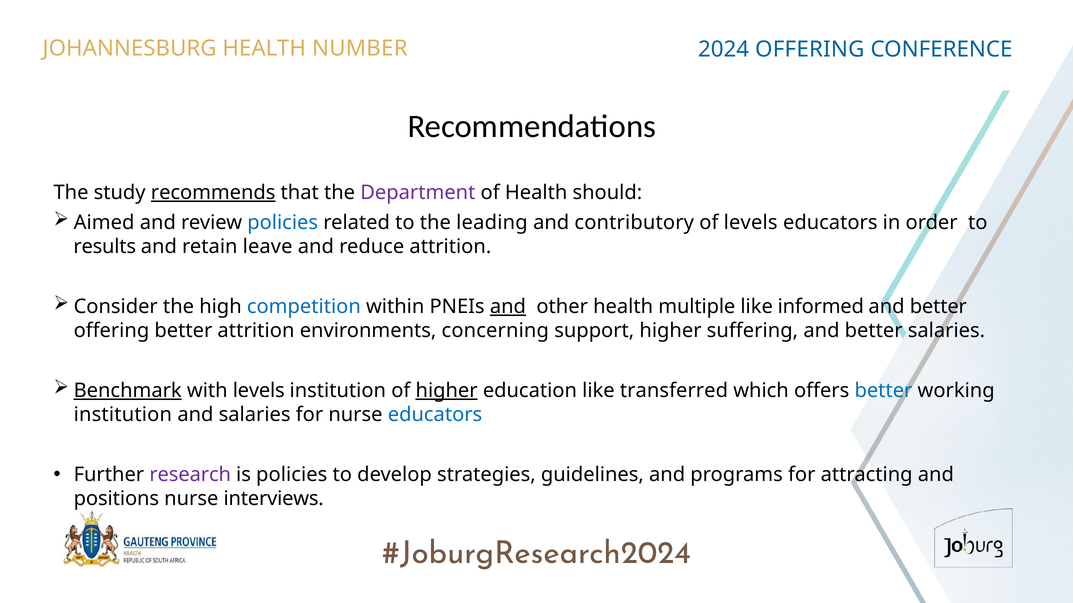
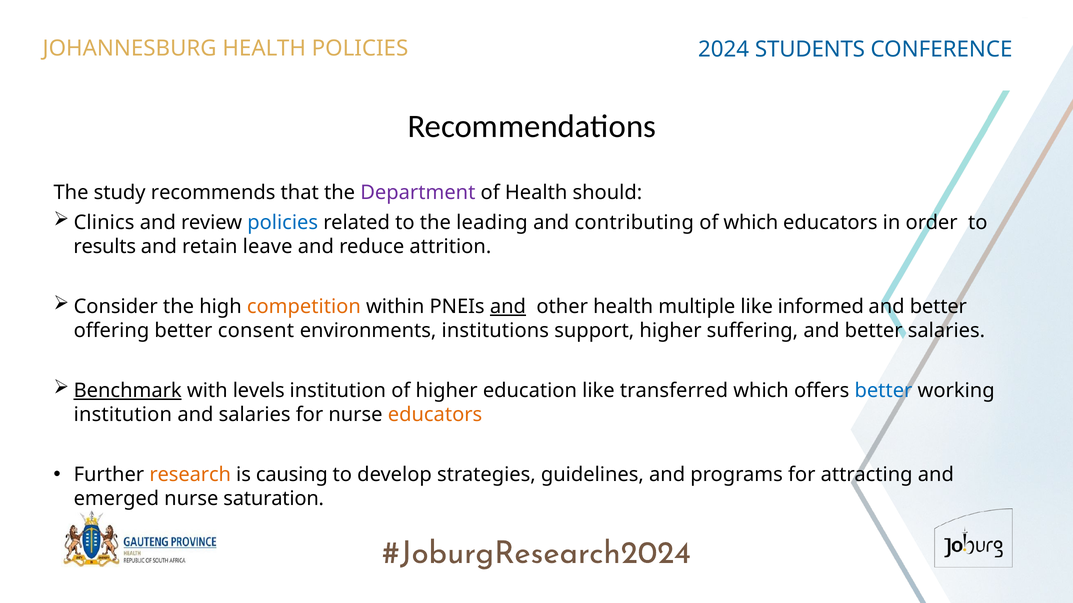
HEALTH NUMBER: NUMBER -> POLICIES
2024 OFFERING: OFFERING -> STUDENTS
recommends underline: present -> none
Aimed: Aimed -> Clinics
contributory: contributory -> contributing
of levels: levels -> which
competition colour: blue -> orange
better attrition: attrition -> consent
concerning: concerning -> institutions
higher at (447, 391) underline: present -> none
educators at (435, 415) colour: blue -> orange
research colour: purple -> orange
is policies: policies -> causing
positions: positions -> emerged
interviews: interviews -> saturation
